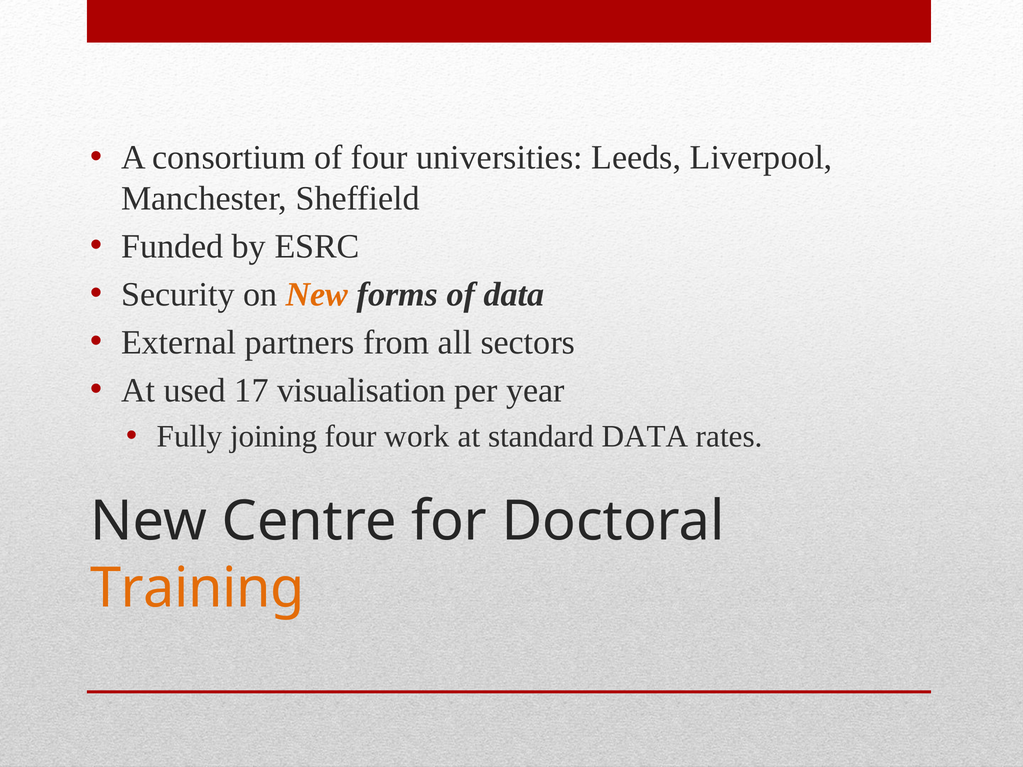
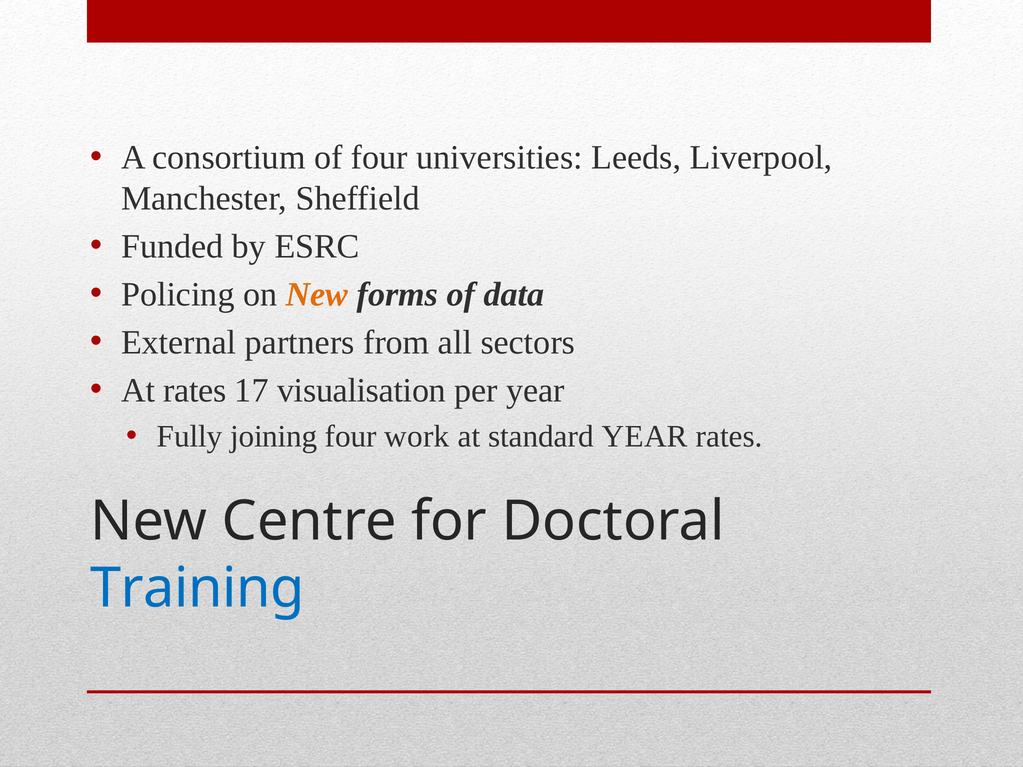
Security: Security -> Policing
At used: used -> rates
standard DATA: DATA -> YEAR
Training colour: orange -> blue
